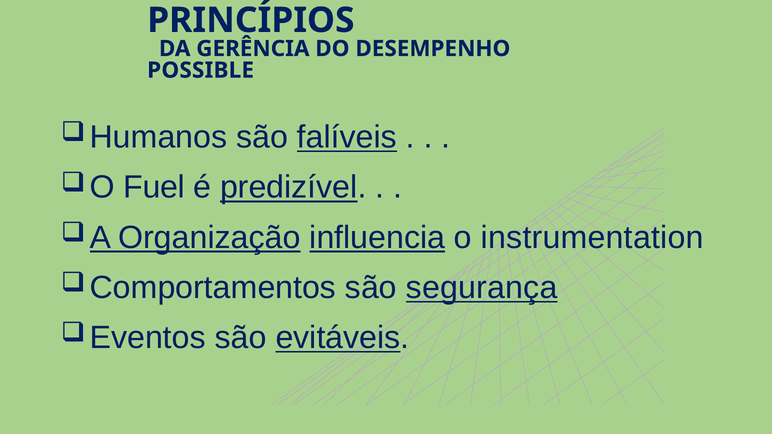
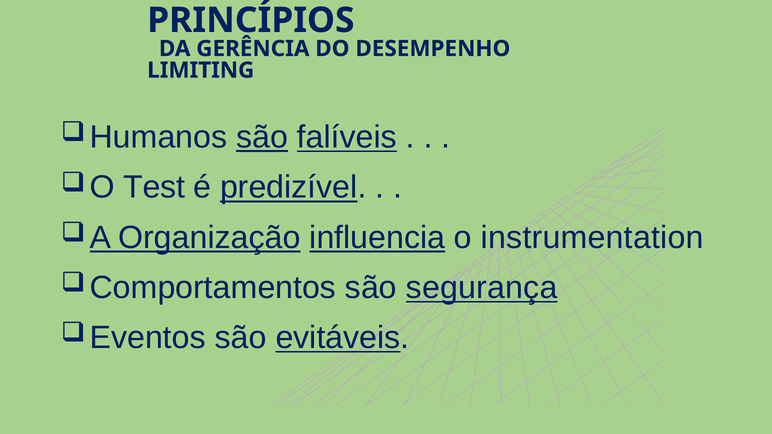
POSSIBLE: POSSIBLE -> LIMITING
são at (262, 137) underline: none -> present
Fuel: Fuel -> Test
